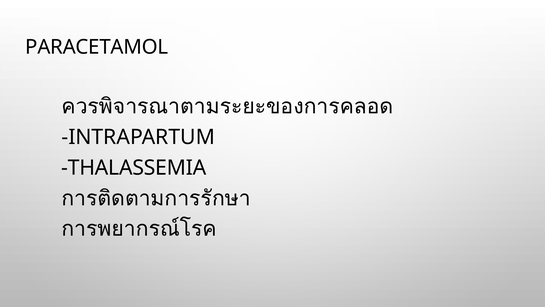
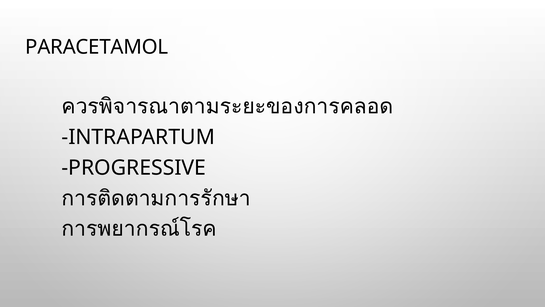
THALASSEMIA: THALASSEMIA -> PROGRESSIVE
